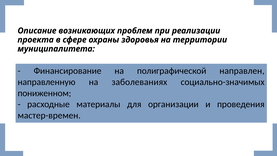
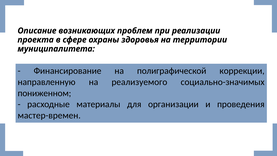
направлен: направлен -> коррекции
заболеваниях: заболеваниях -> реализуемого
